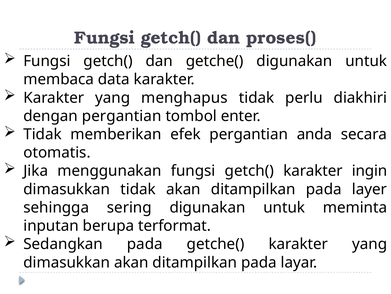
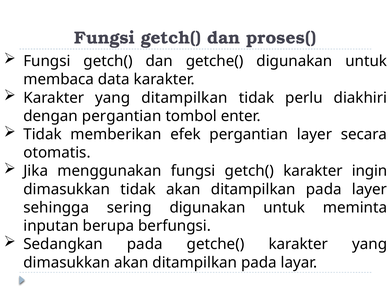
yang menghapus: menghapus -> ditampilkan
pergantian anda: anda -> layer
terformat: terformat -> berfungsi
